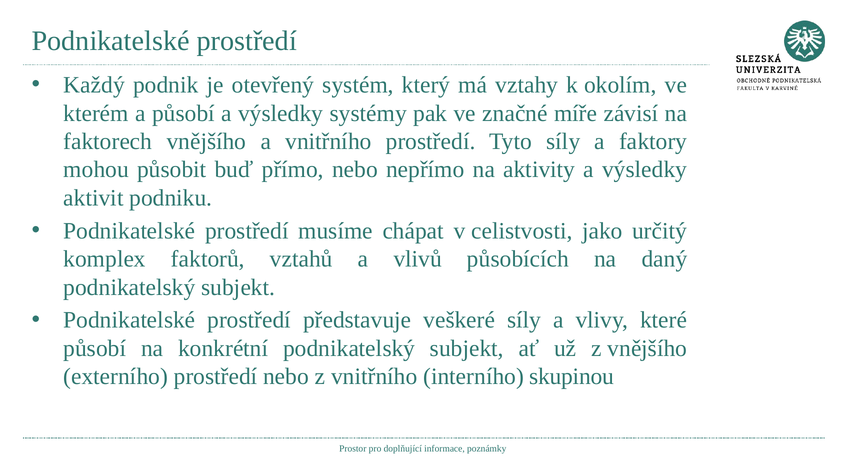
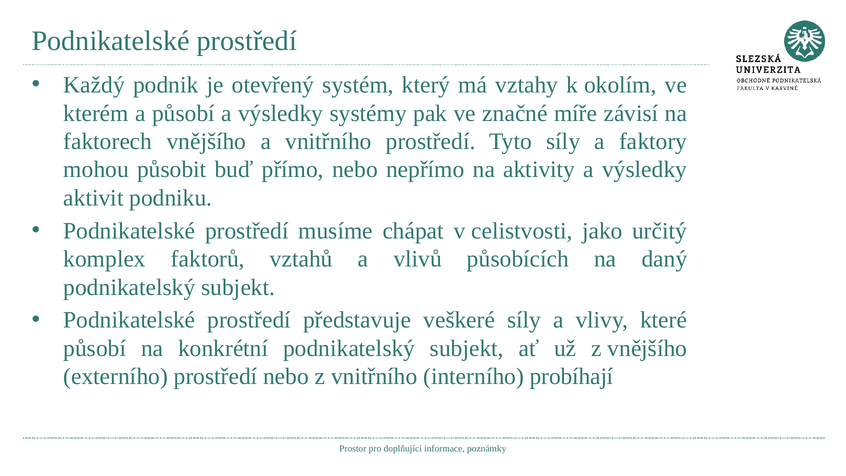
skupinou: skupinou -> probíhají
